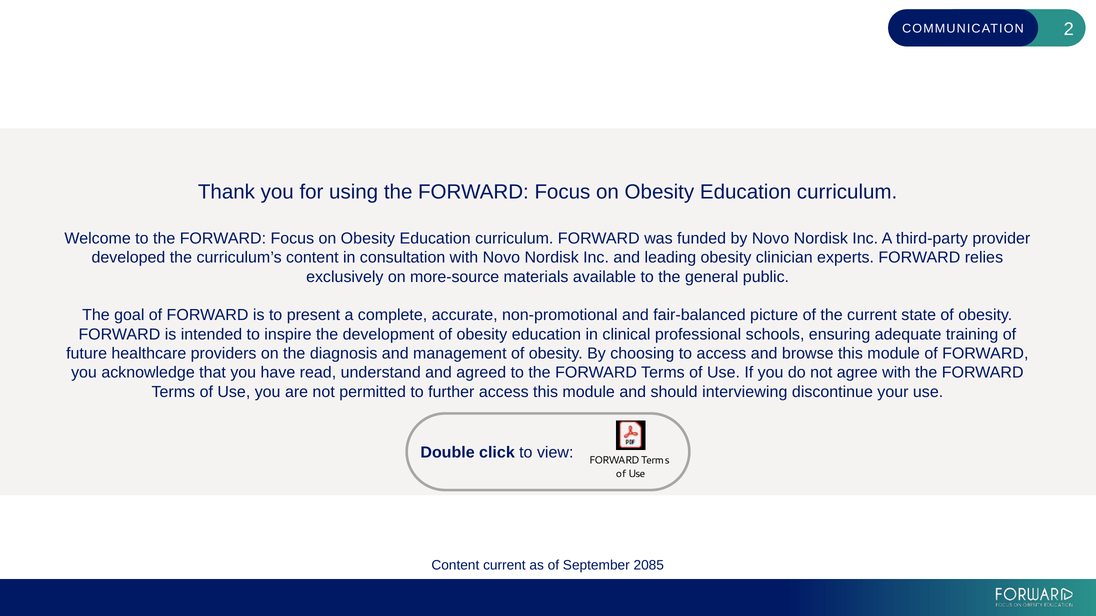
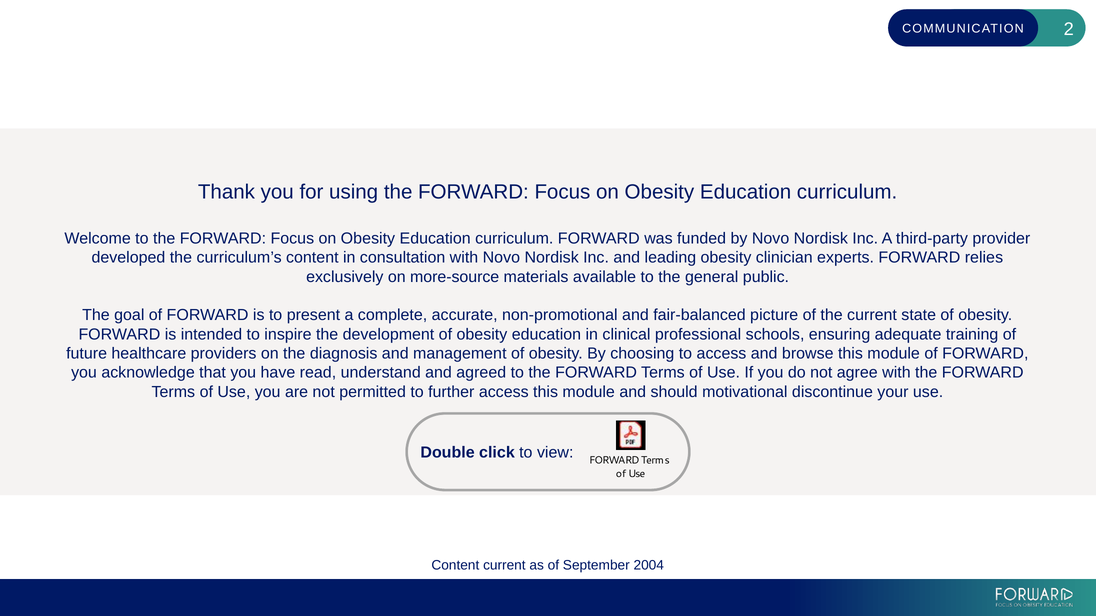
interviewing: interviewing -> motivational
2085: 2085 -> 2004
